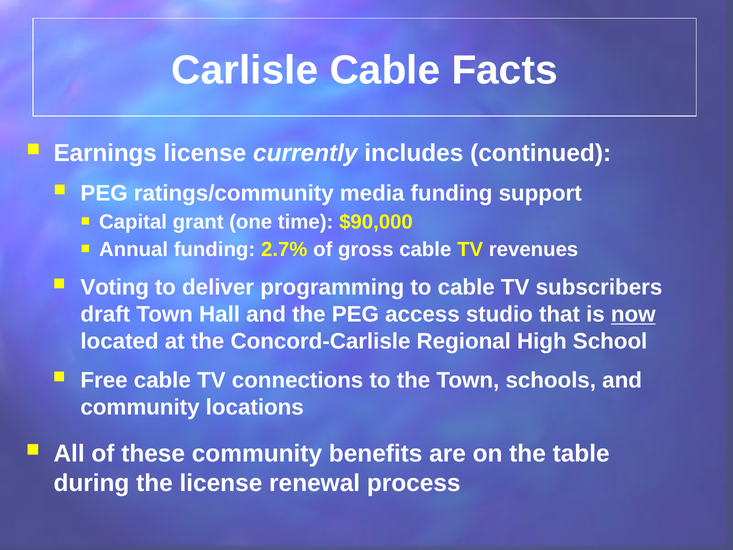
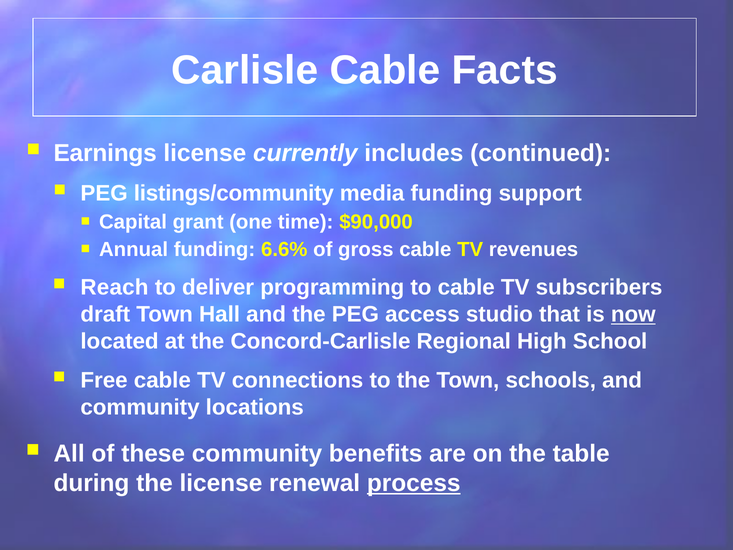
ratings/community: ratings/community -> listings/community
2.7%: 2.7% -> 6.6%
Voting: Voting -> Reach
process underline: none -> present
